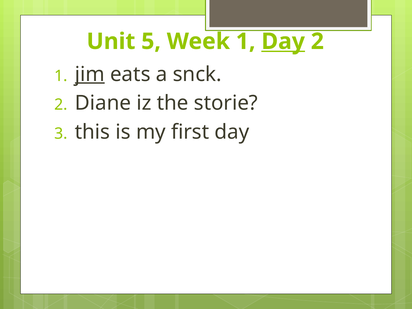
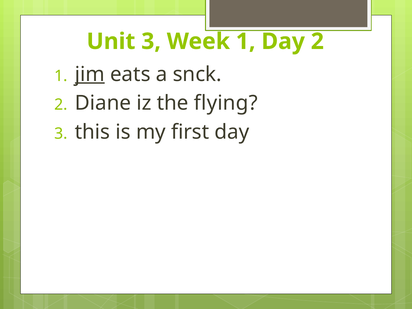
Unit 5: 5 -> 3
Day at (283, 41) underline: present -> none
storie: storie -> flying
